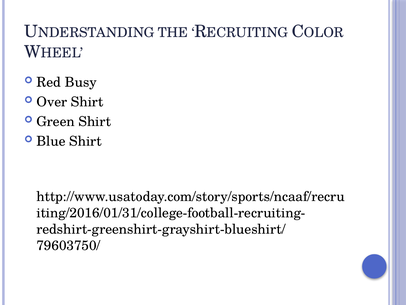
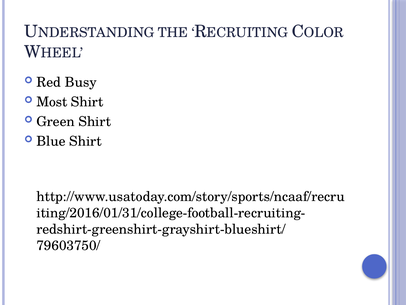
Over: Over -> Most
